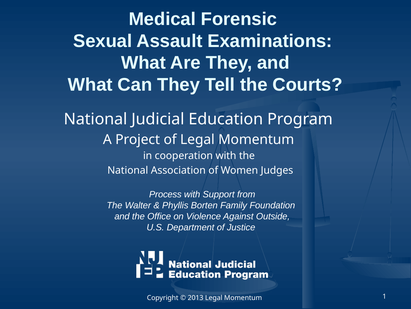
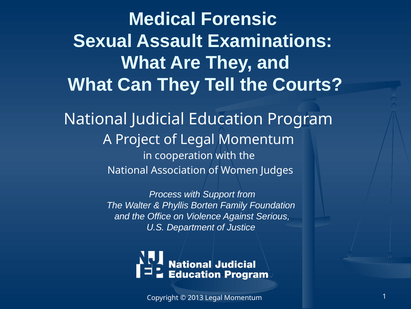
Outside: Outside -> Serious
